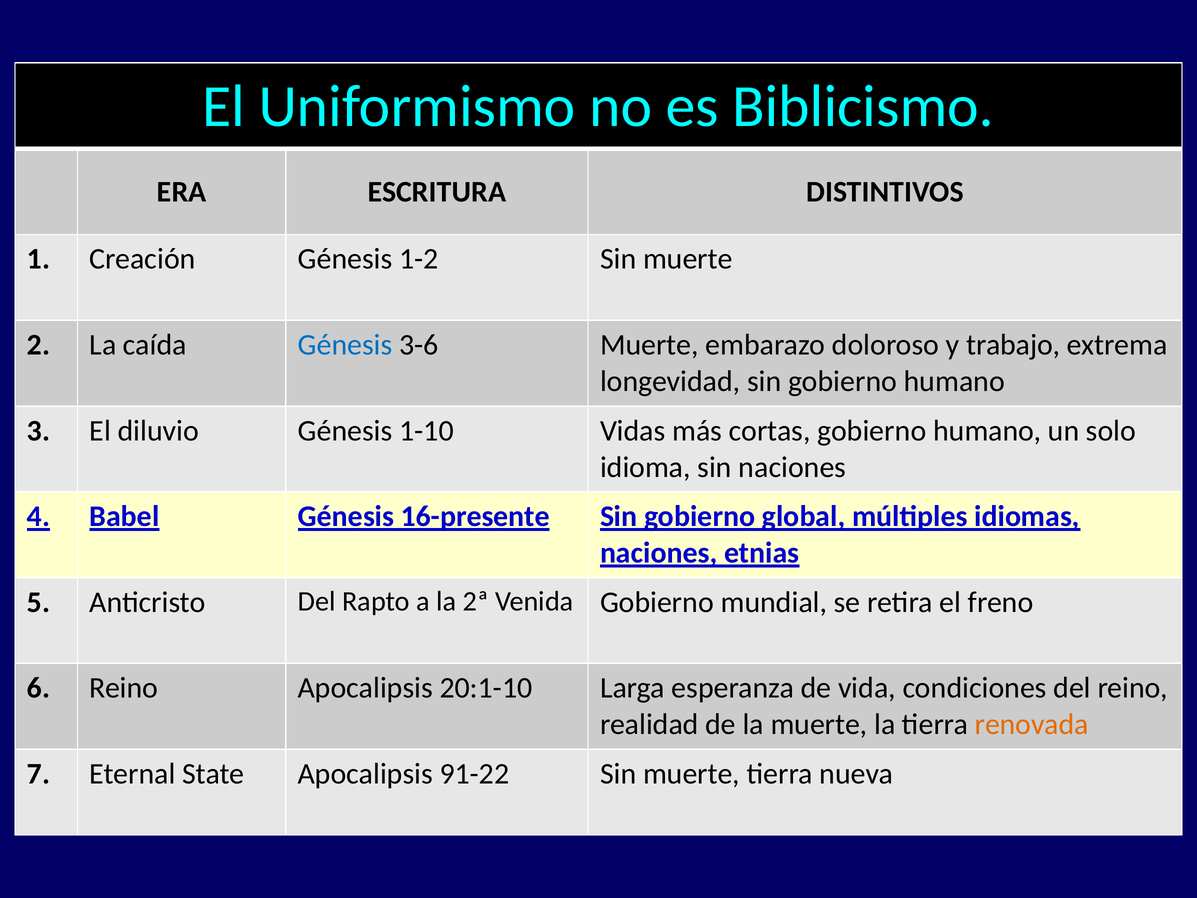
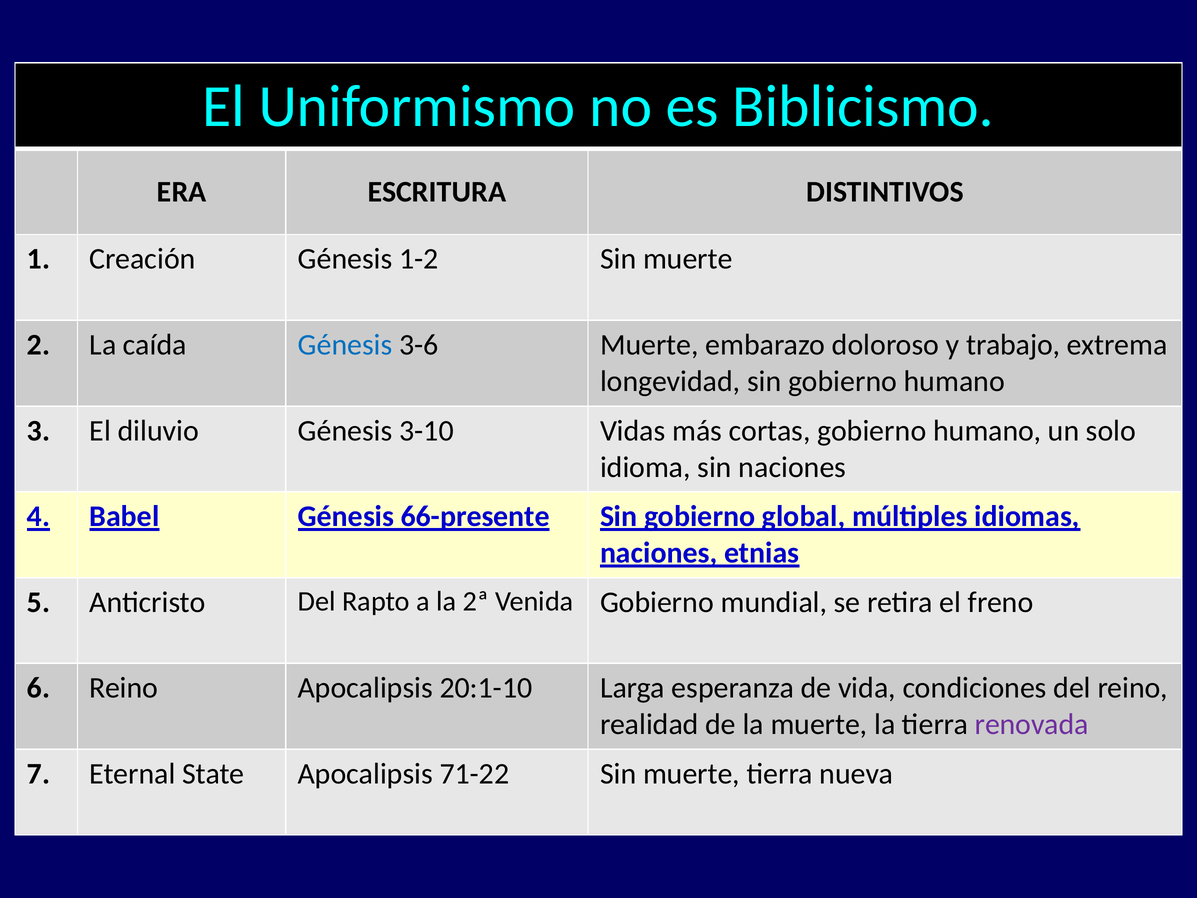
1-10: 1-10 -> 3-10
16-presente: 16-presente -> 66-presente
renovada colour: orange -> purple
91-22: 91-22 -> 71-22
